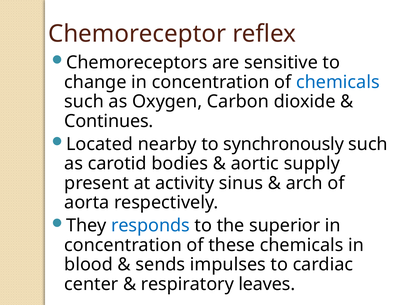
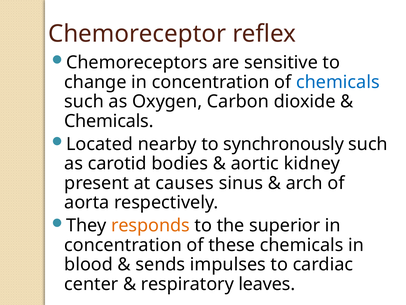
Continues at (109, 121): Continues -> Chemicals
supply: supply -> kidney
activity: activity -> causes
responds colour: blue -> orange
